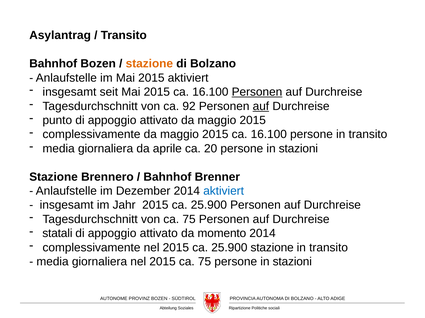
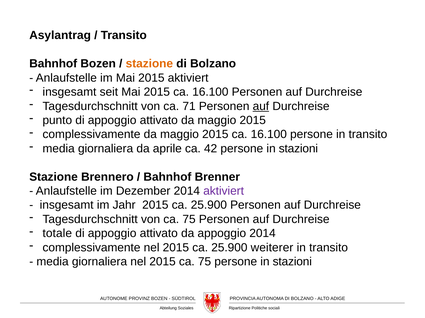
Personen at (257, 92) underline: present -> none
92: 92 -> 71
20: 20 -> 42
aktiviert at (224, 191) colour: blue -> purple
statali: statali -> totale
da momento: momento -> appoggio
25.900 stazione: stazione -> weiterer
